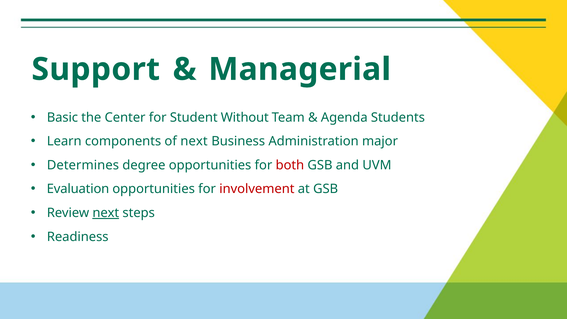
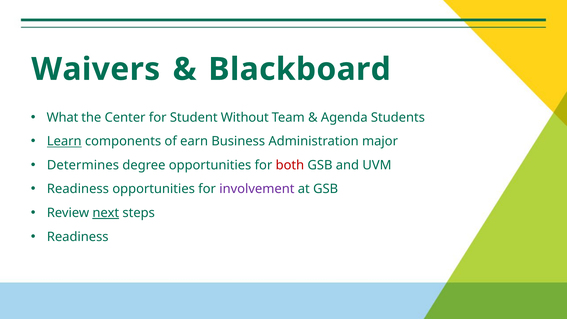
Support: Support -> Waivers
Managerial: Managerial -> Blackboard
Basic: Basic -> What
Learn underline: none -> present
of next: next -> earn
Evaluation at (78, 189): Evaluation -> Readiness
involvement colour: red -> purple
